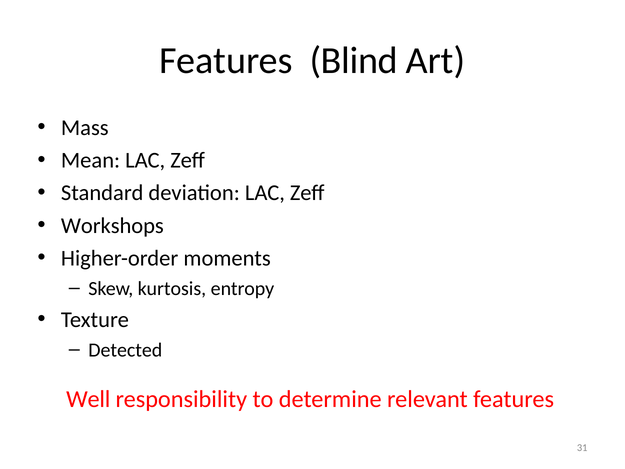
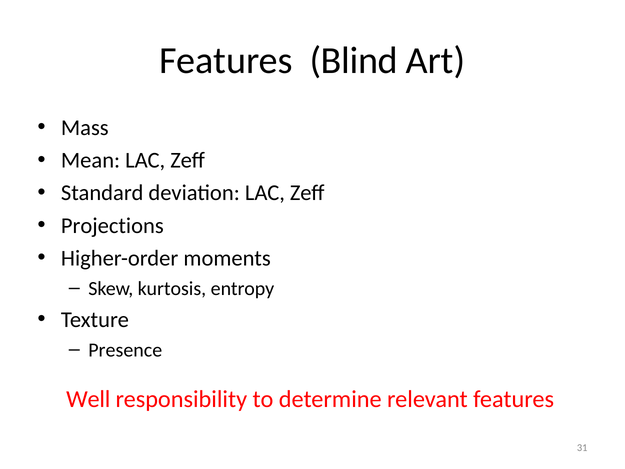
Workshops: Workshops -> Projections
Detected: Detected -> Presence
